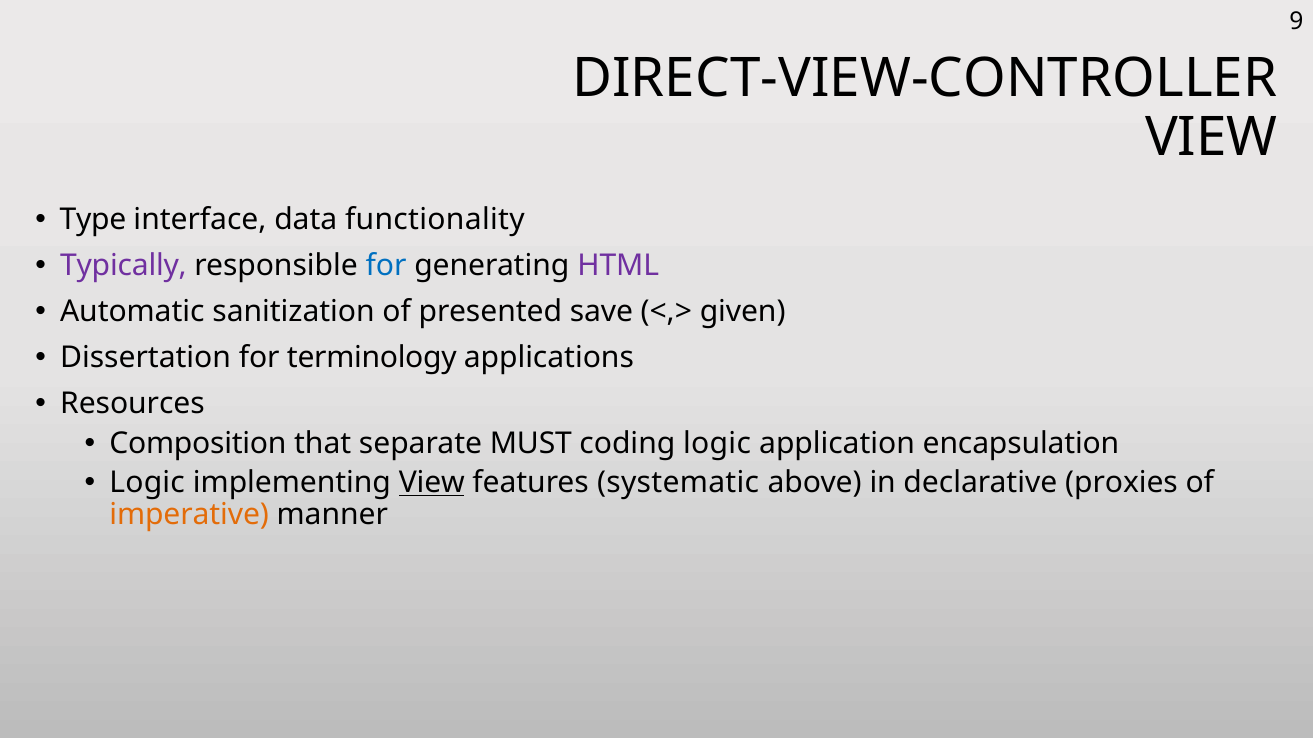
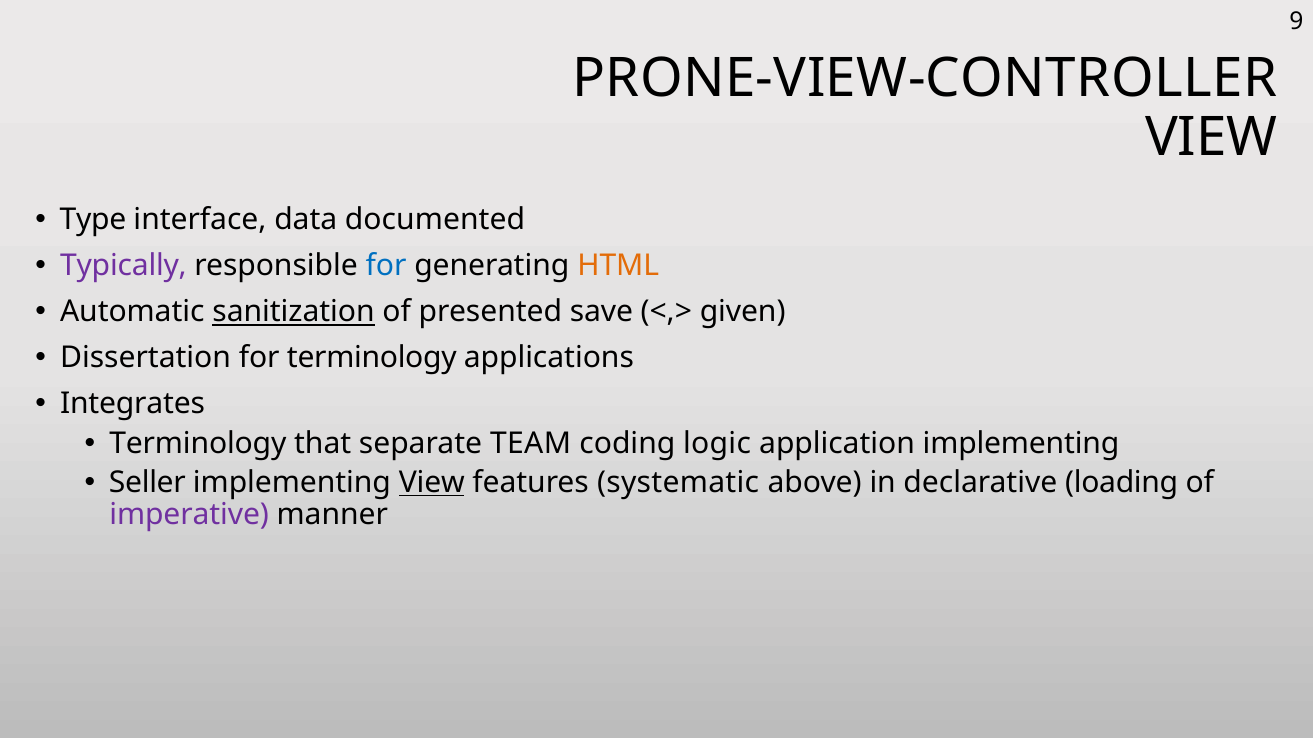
DIRECT-VIEW-CONTROLLER: DIRECT-VIEW-CONTROLLER -> PRONE-VIEW-CONTROLLER
functionality: functionality -> documented
HTML colour: purple -> orange
sanitization underline: none -> present
Resources: Resources -> Integrates
Composition at (198, 444): Composition -> Terminology
MUST: MUST -> TEAM
application encapsulation: encapsulation -> implementing
Logic at (147, 483): Logic -> Seller
proxies: proxies -> loading
imperative colour: orange -> purple
